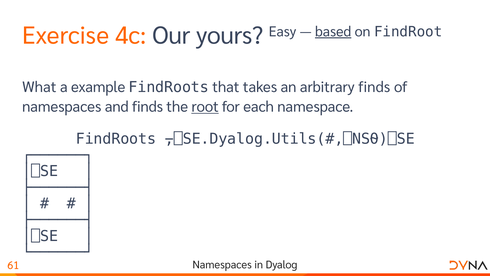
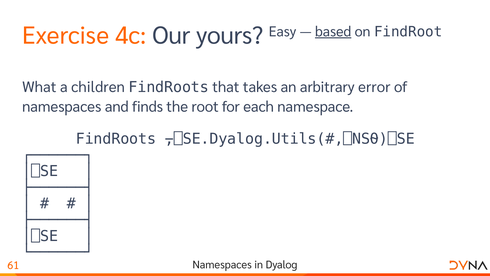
example: example -> children
arbitrary finds: finds -> error
root underline: present -> none
